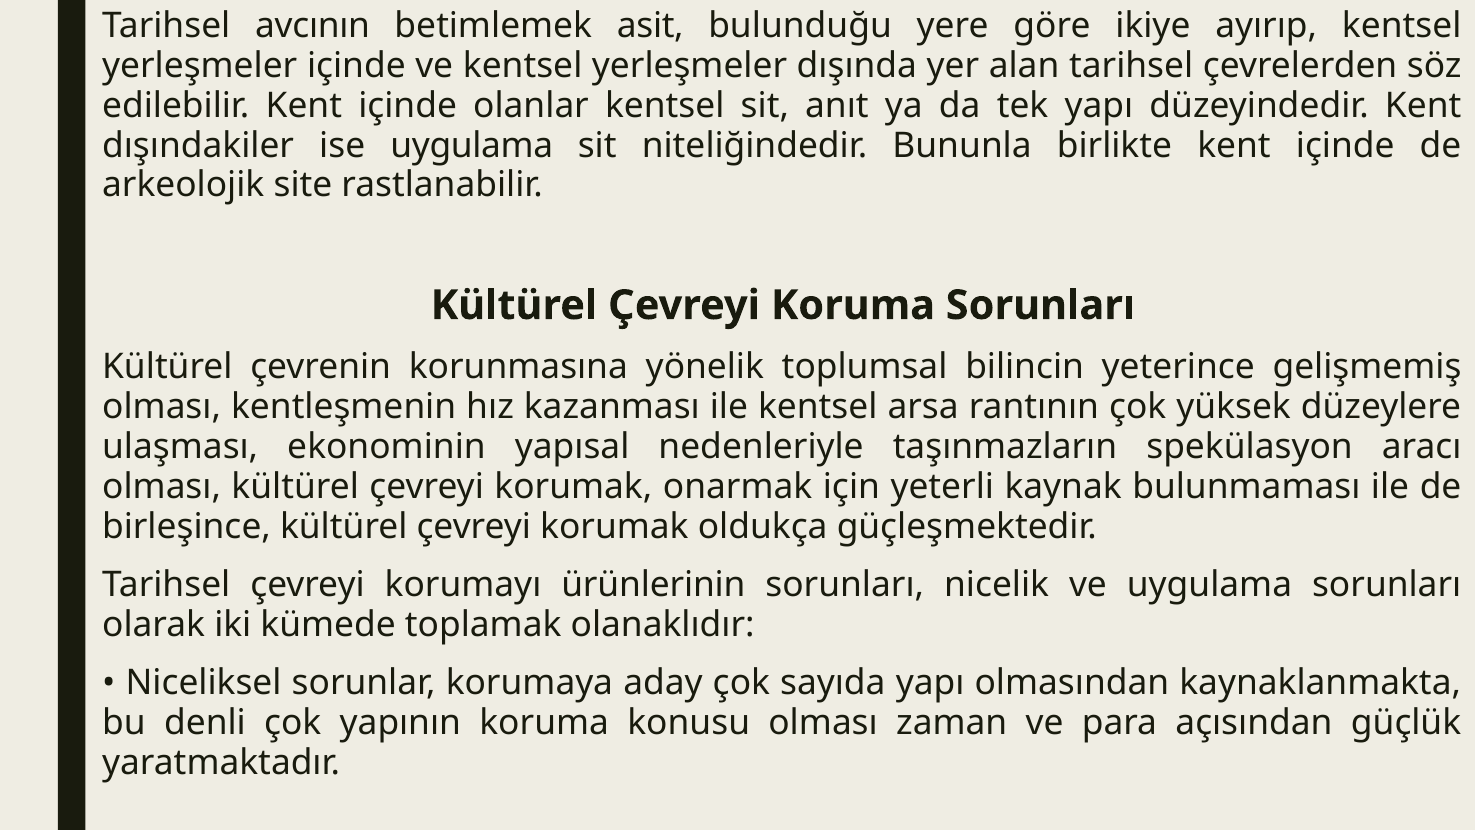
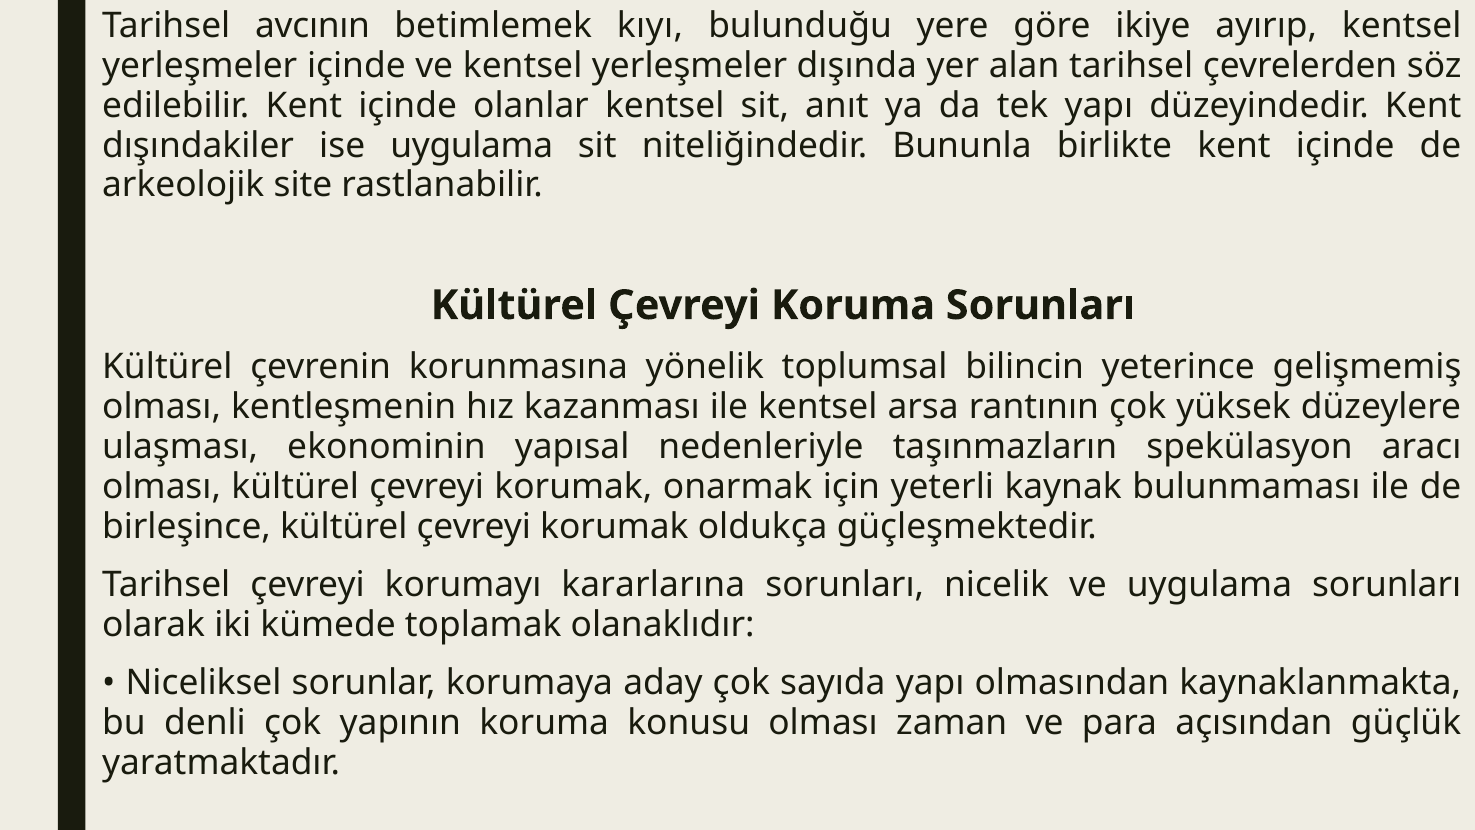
asit: asit -> kıyı
ürünlerinin: ürünlerinin -> kararlarına
